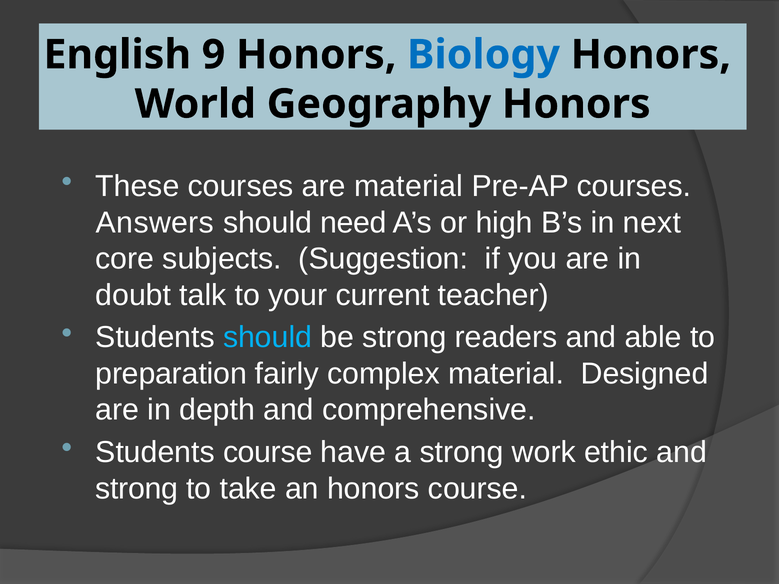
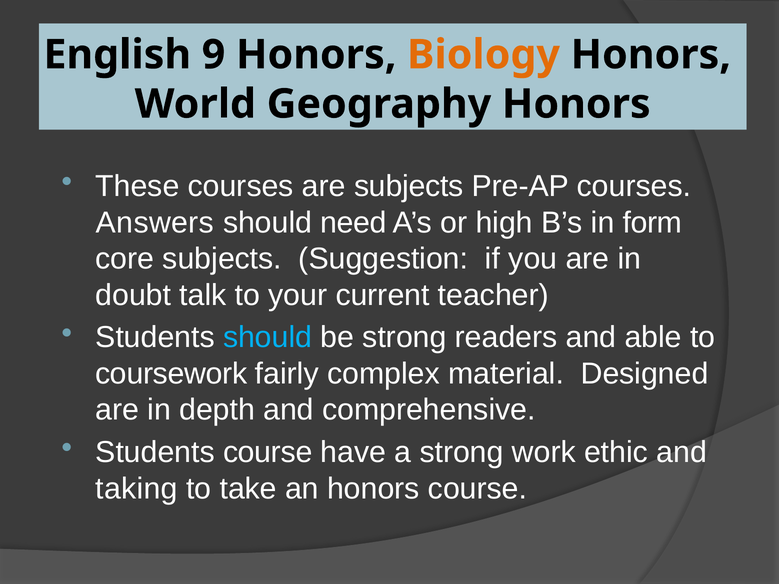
Biology colour: blue -> orange
are material: material -> subjects
next: next -> form
preparation: preparation -> coursework
strong at (137, 489): strong -> taking
